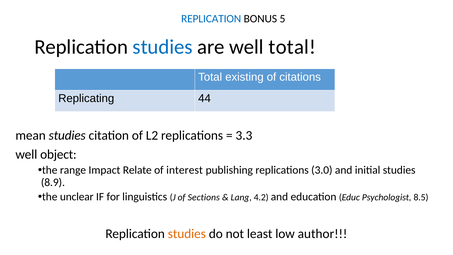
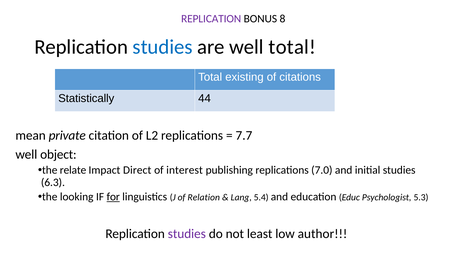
REPLICATION at (211, 19) colour: blue -> purple
5: 5 -> 8
Replicating: Replicating -> Statistically
mean studies: studies -> private
3.3: 3.3 -> 7.7
range: range -> relate
Relate: Relate -> Direct
3.0: 3.0 -> 7.0
8.9: 8.9 -> 6.3
unclear: unclear -> looking
for underline: none -> present
Sections: Sections -> Relation
4.2: 4.2 -> 5.4
8.5: 8.5 -> 5.3
studies at (187, 234) colour: orange -> purple
